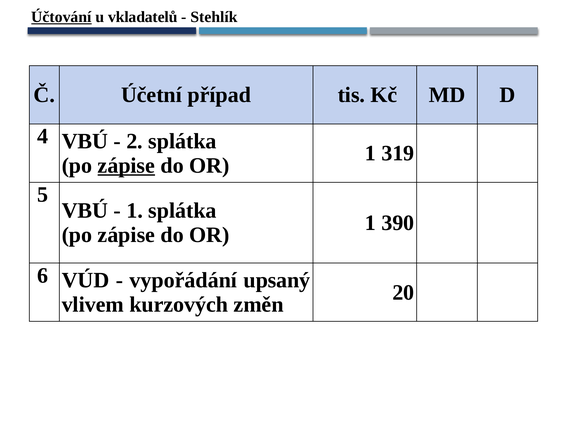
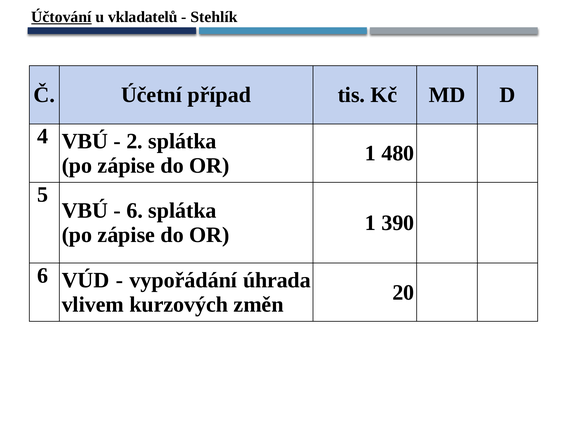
319: 319 -> 480
zápise at (126, 166) underline: present -> none
1 at (135, 211): 1 -> 6
upsaný: upsaný -> úhrada
